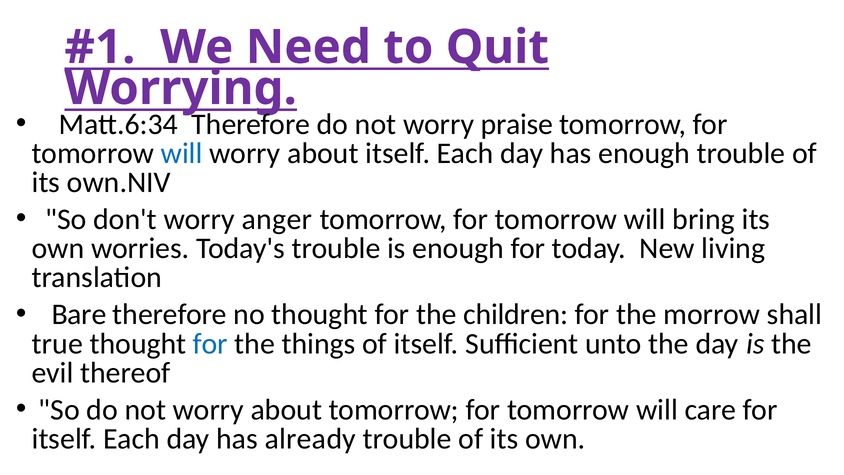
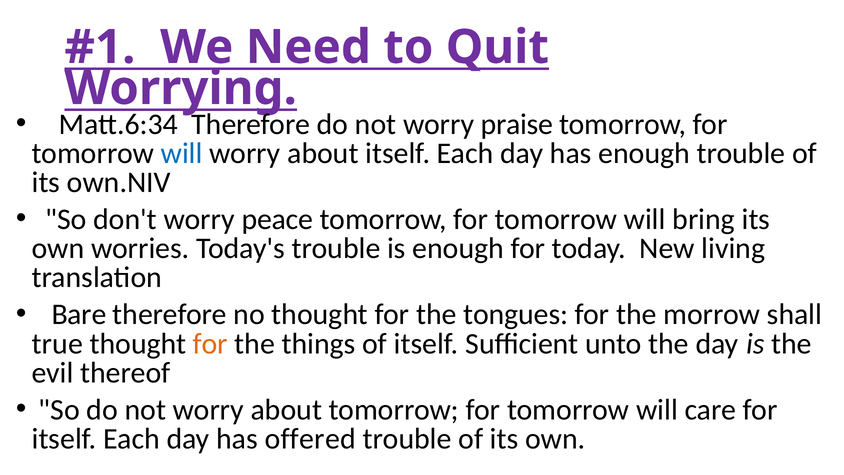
anger: anger -> peace
children: children -> tongues
for at (210, 343) colour: blue -> orange
already: already -> offered
